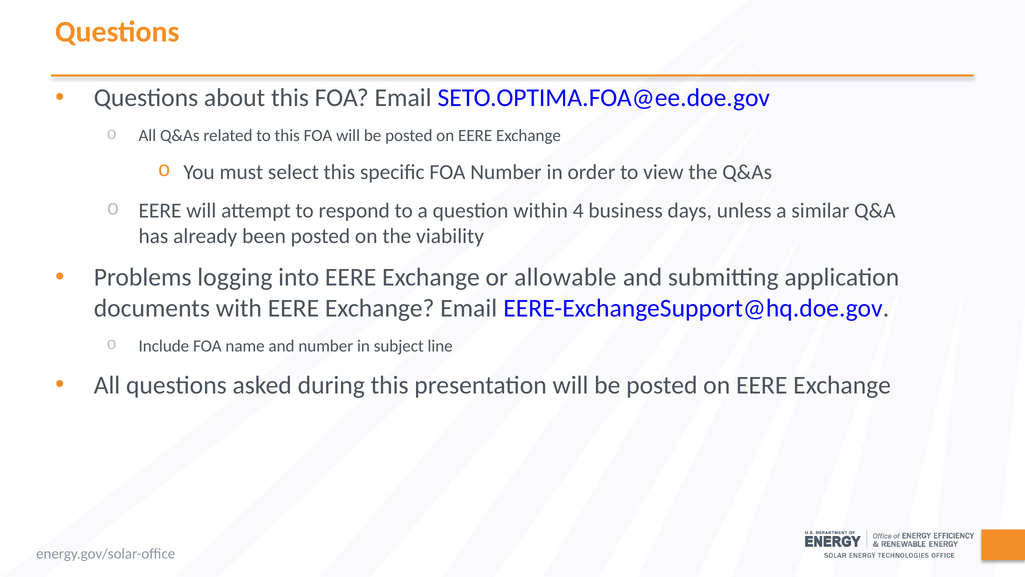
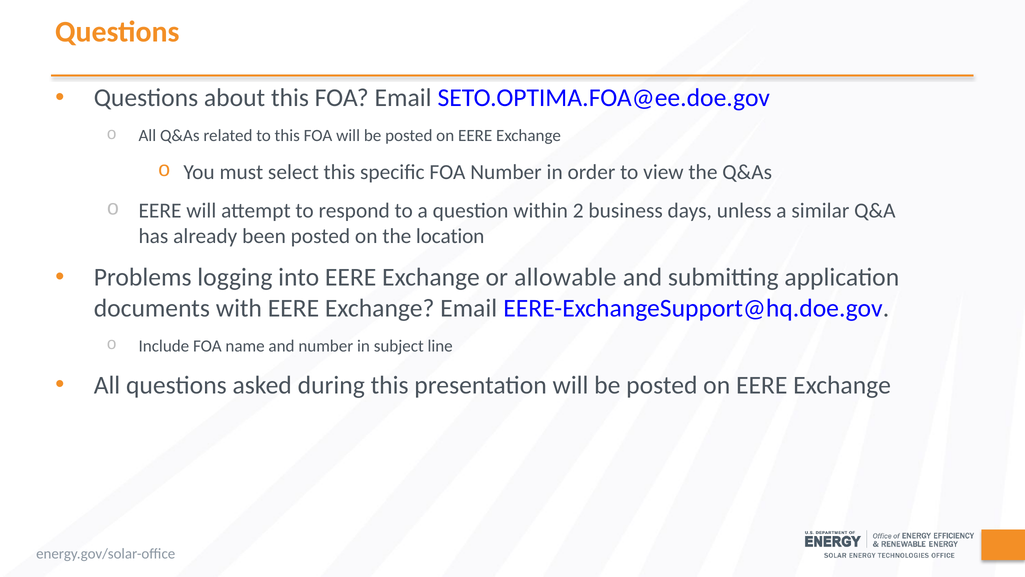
4: 4 -> 2
viability: viability -> location
